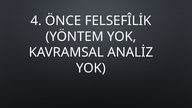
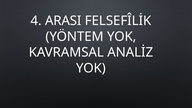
ÖNCE: ÖNCE -> ARASI
